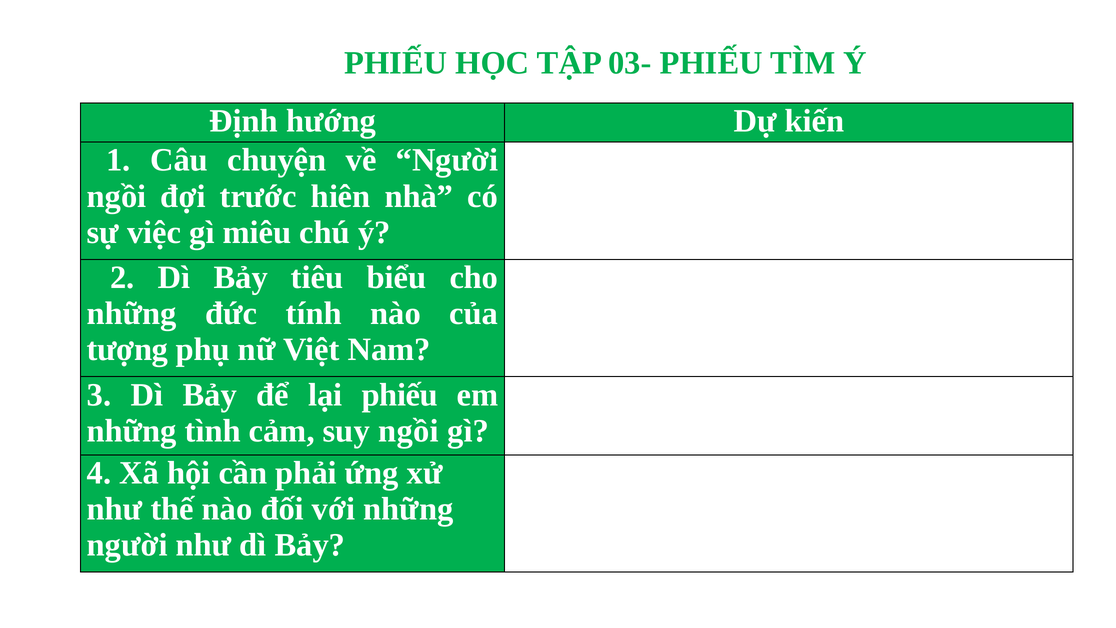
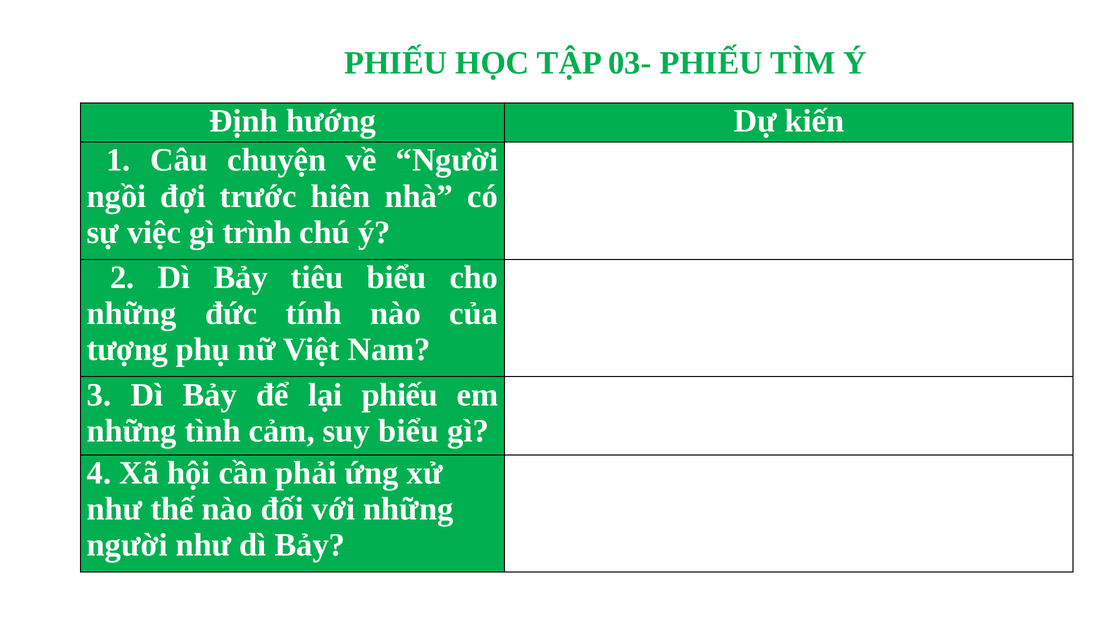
miêu: miêu -> trình
suy ngồi: ngồi -> biểu
